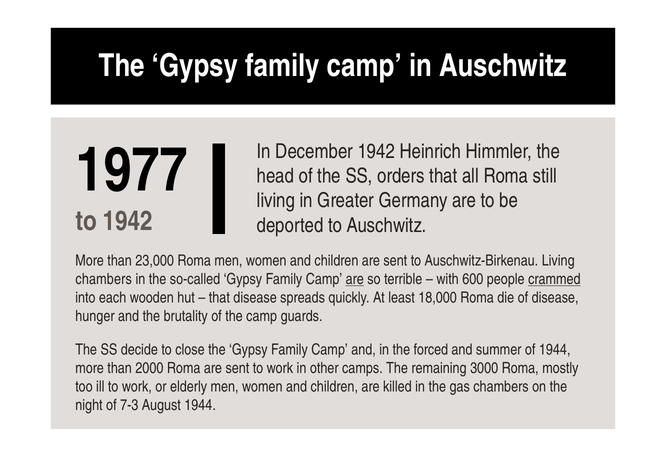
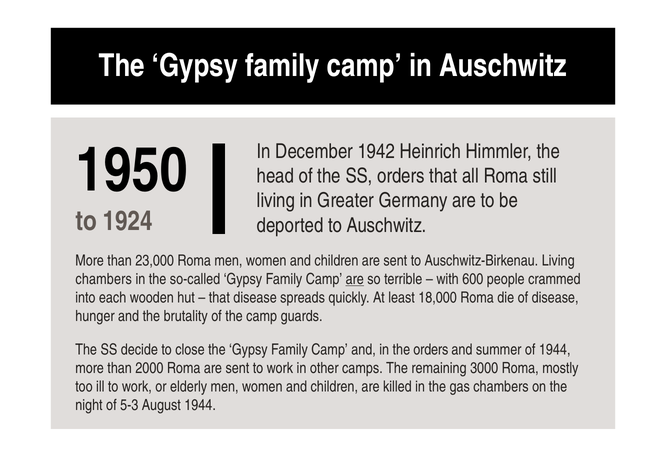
1977: 1977 -> 1950
to 1942: 1942 -> 1924
crammed underline: present -> none
the forced: forced -> orders
7-3: 7-3 -> 5-3
